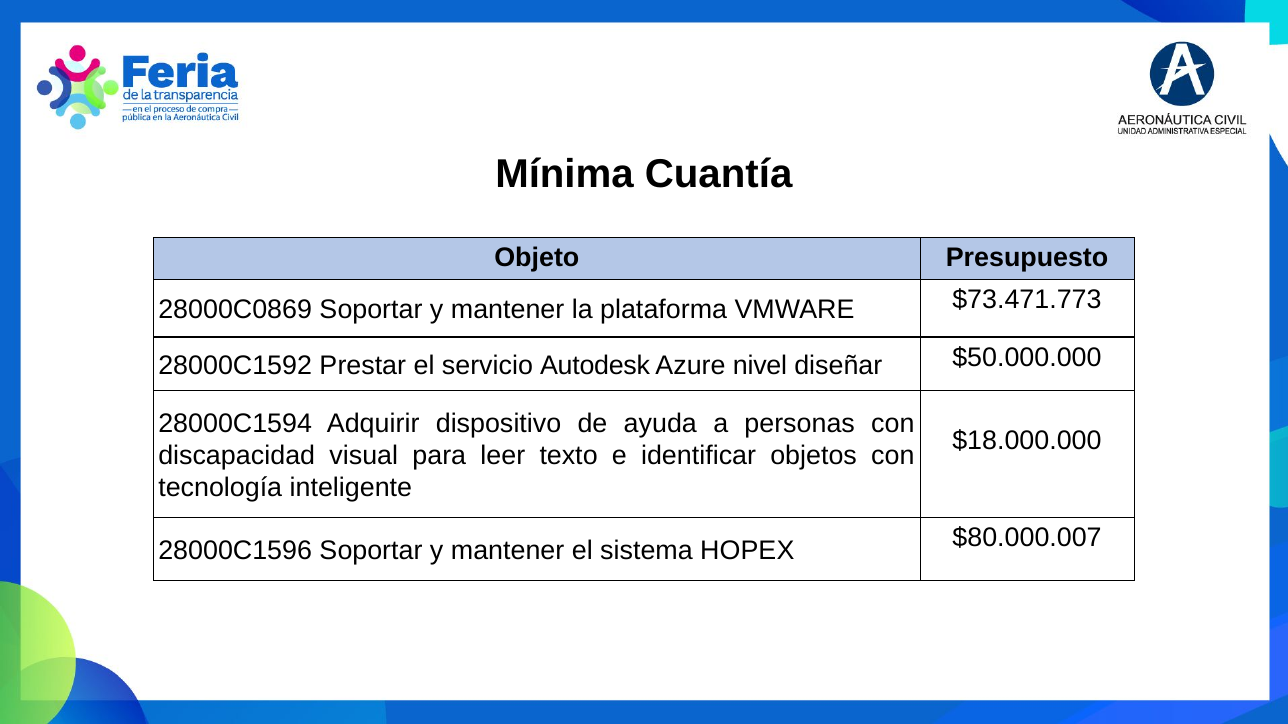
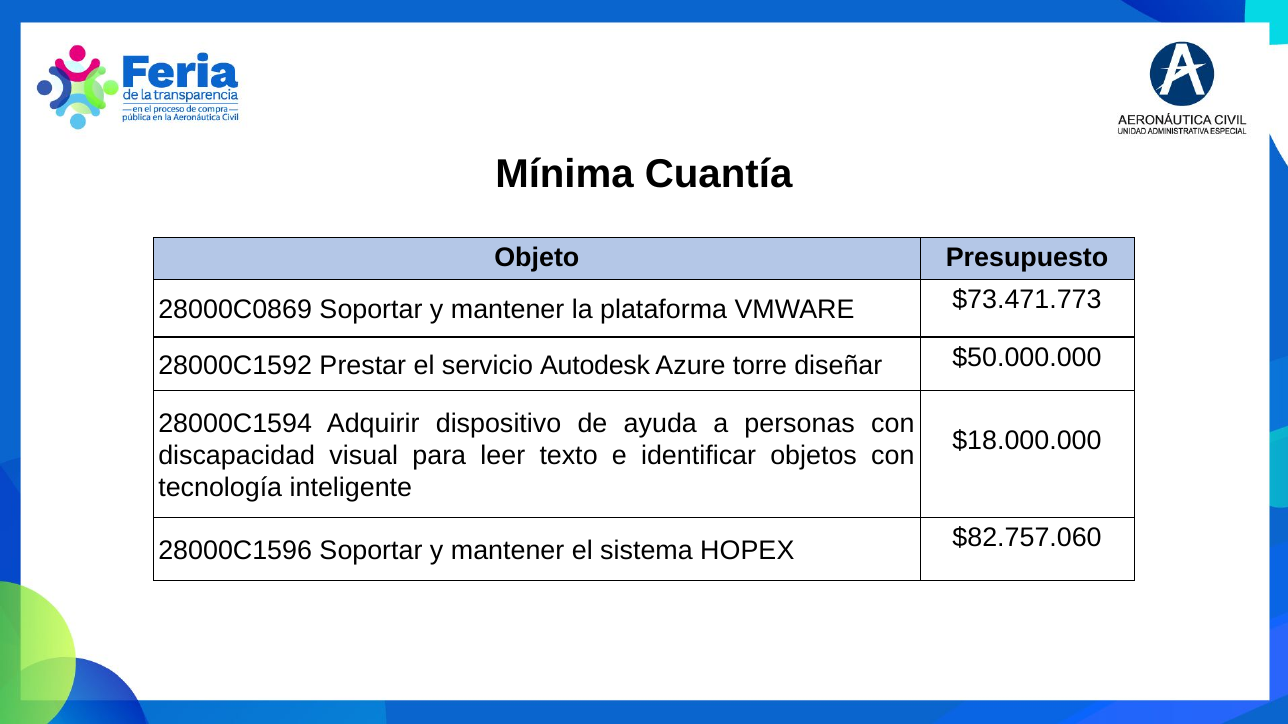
nivel: nivel -> torre
$80.000.007: $80.000.007 -> $82.757.060
